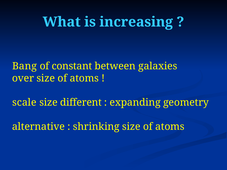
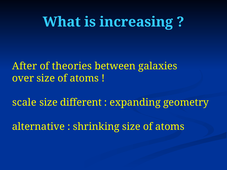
Bang: Bang -> After
constant: constant -> theories
